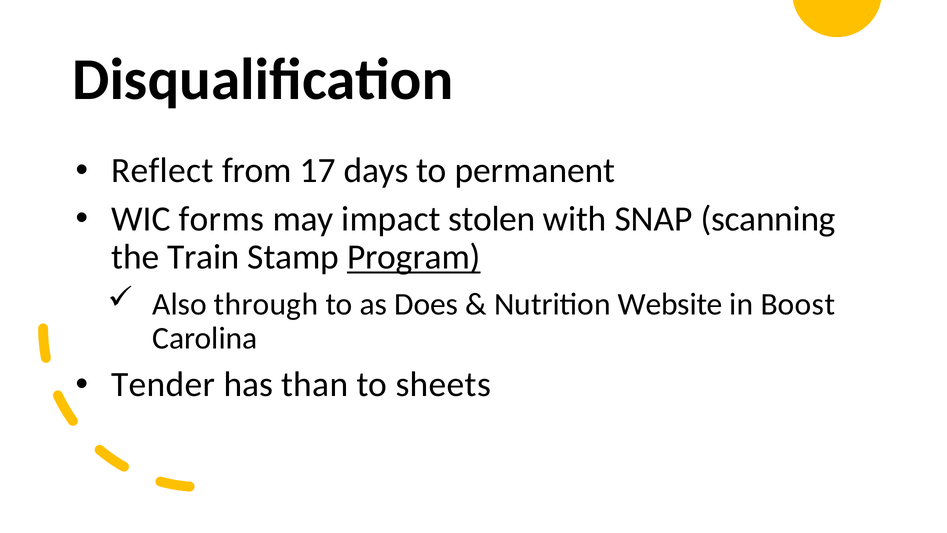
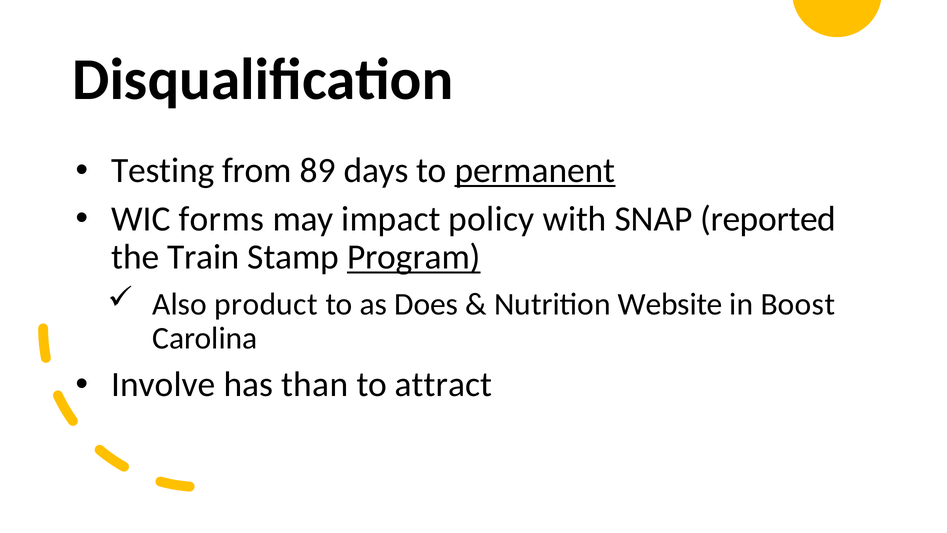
Reflect: Reflect -> Testing
17: 17 -> 89
permanent underline: none -> present
stolen: stolen -> policy
scanning: scanning -> reported
through: through -> product
Tender: Tender -> Involve
sheets: sheets -> attract
